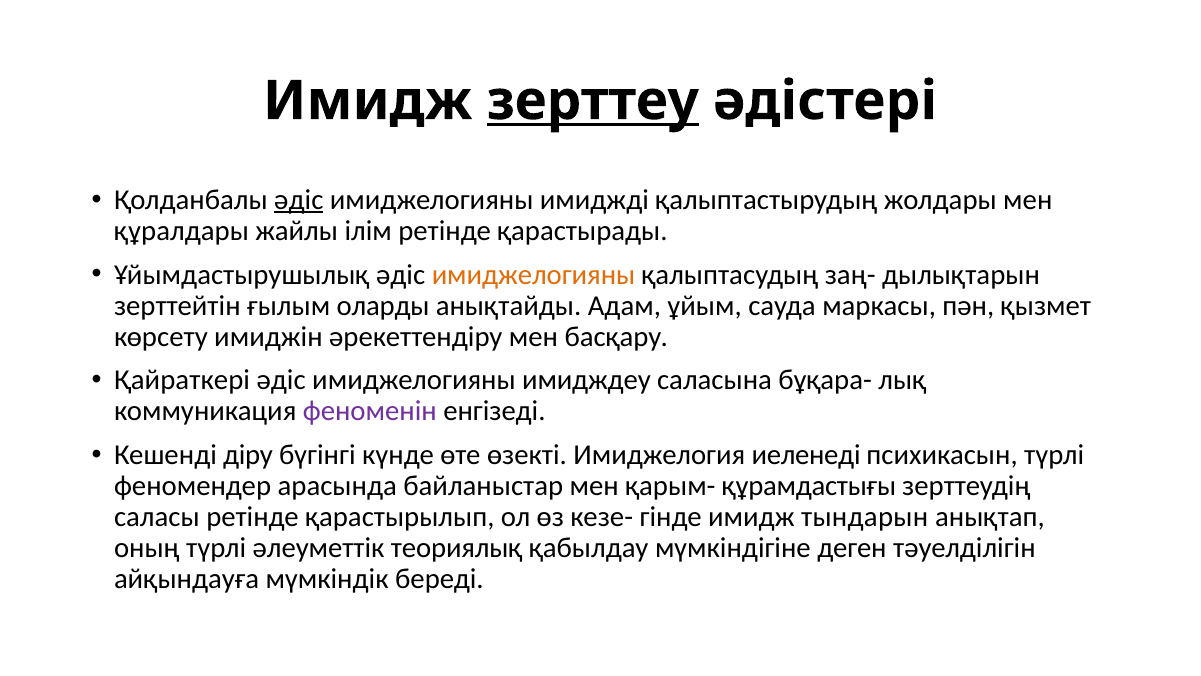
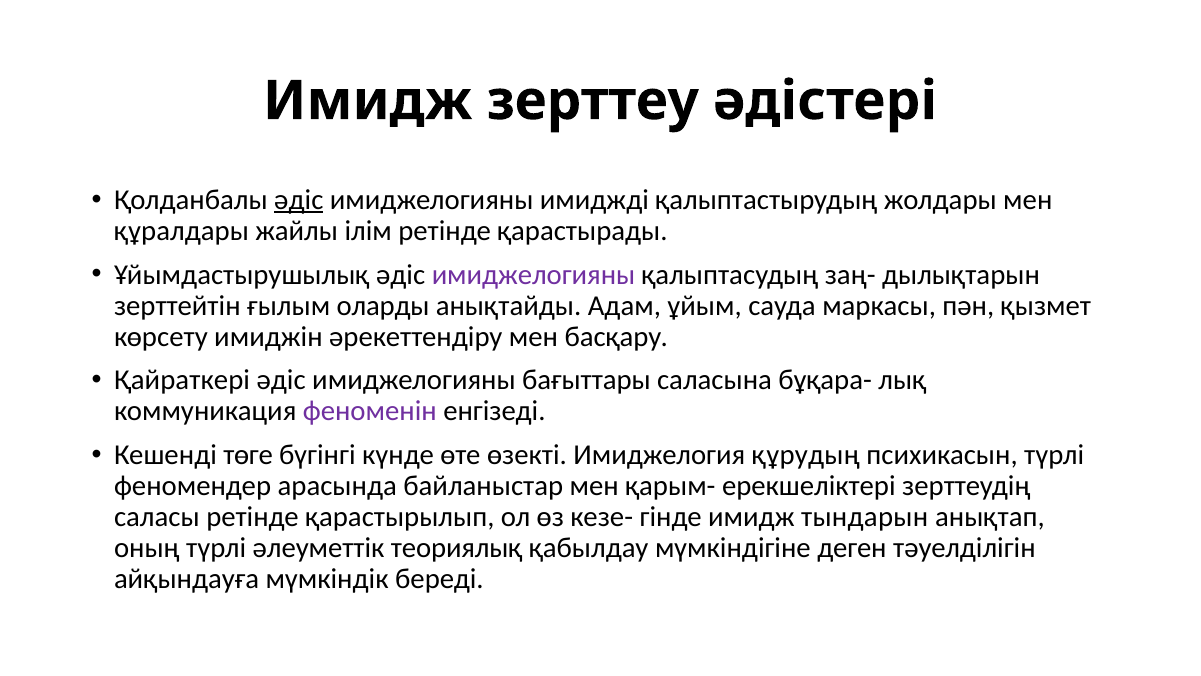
зерттеу underline: present -> none
имиджелогияны at (534, 274) colour: orange -> purple
имидждеу: имидждеу -> бағыттары
діру: діру -> төге
иеленеді: иеленеді -> құрудың
құрамдастығы: құрамдастығы -> ерекшеліктері
